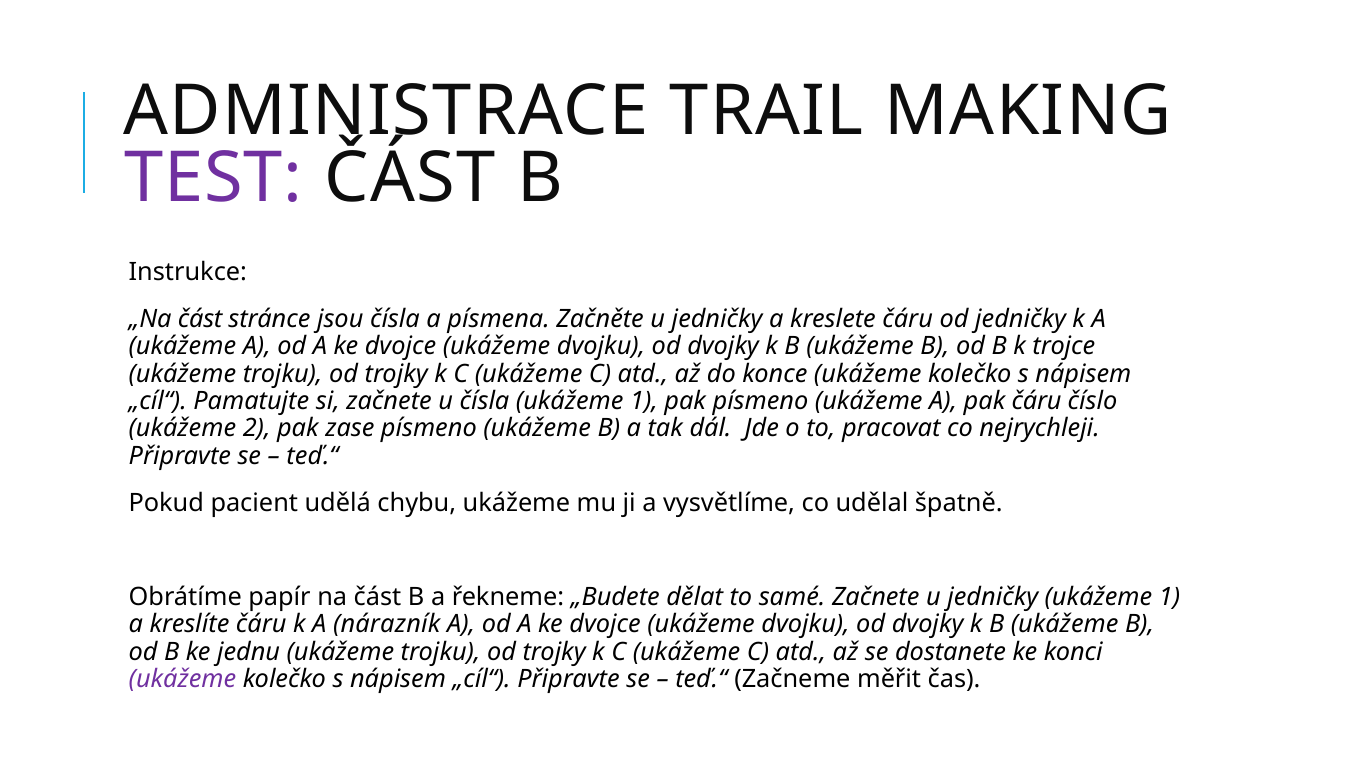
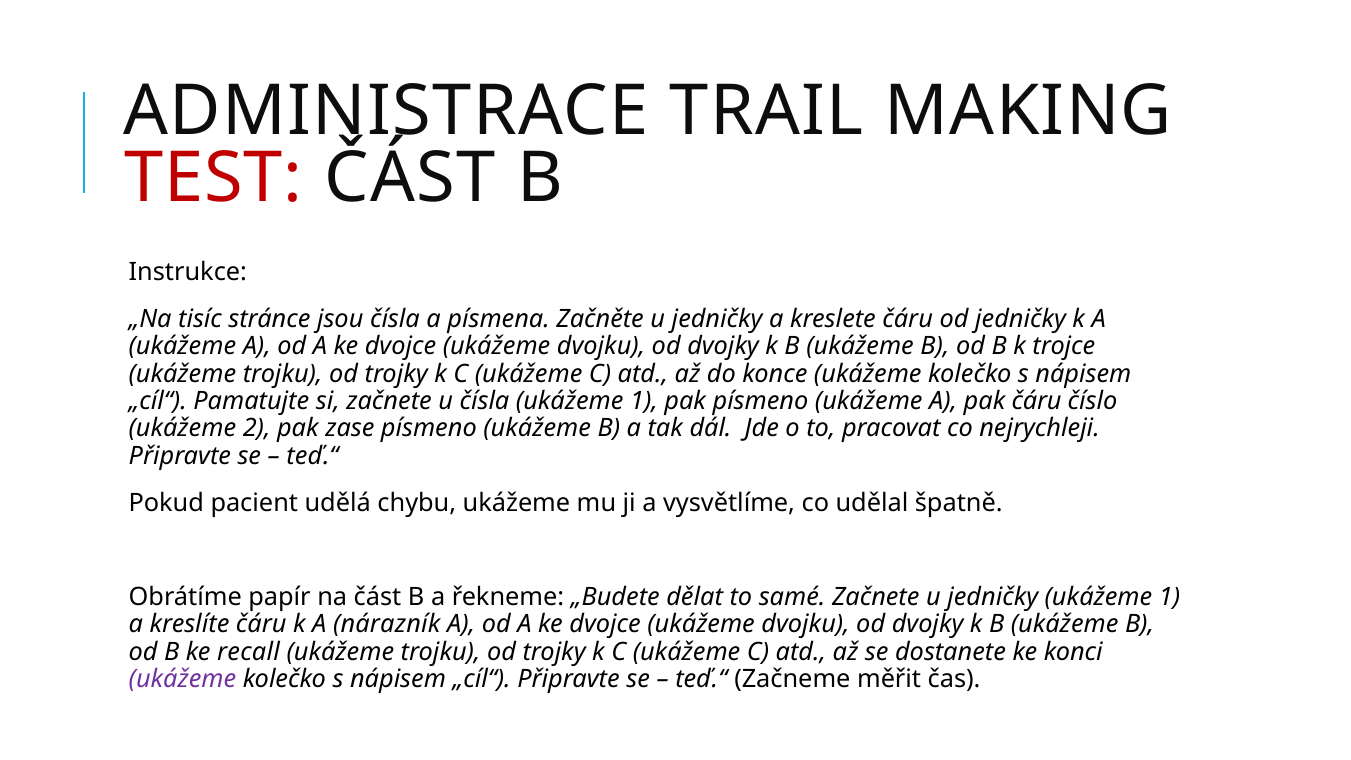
TEST colour: purple -> red
„Na část: část -> tisíc
jednu: jednu -> recall
